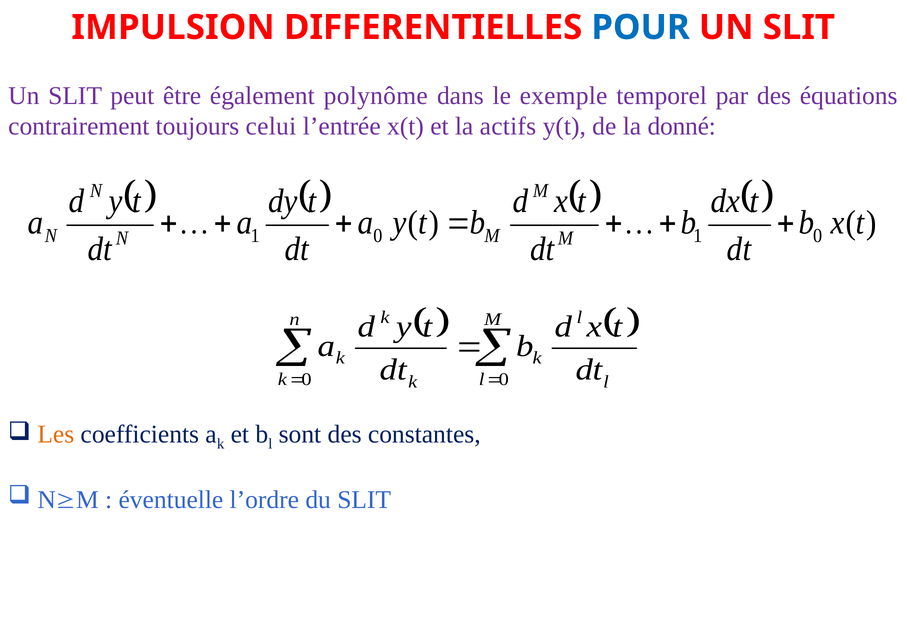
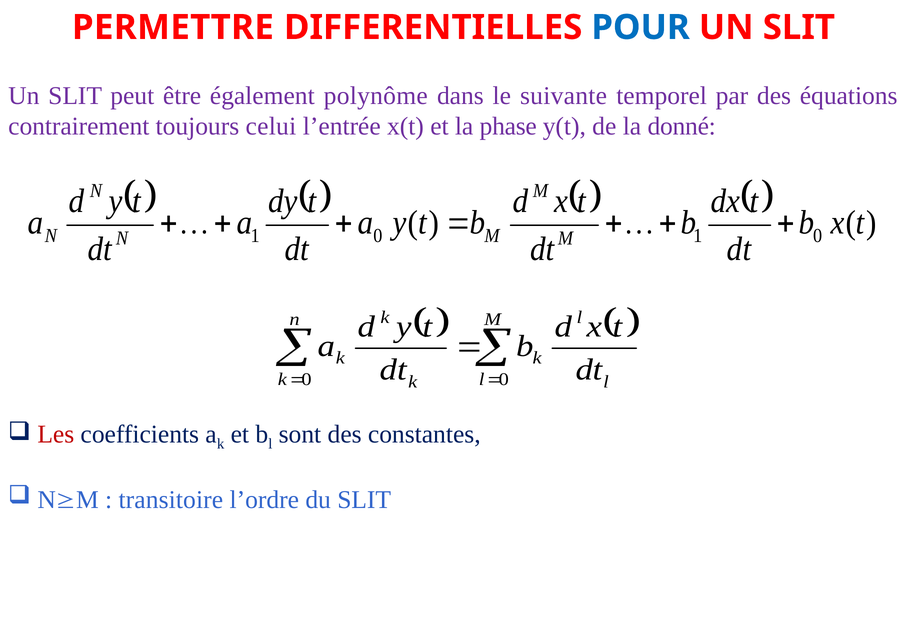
IMPULSION: IMPULSION -> PERMETTRE
exemple: exemple -> suivante
actifs: actifs -> phase
Les colour: orange -> red
éventuelle: éventuelle -> transitoire
